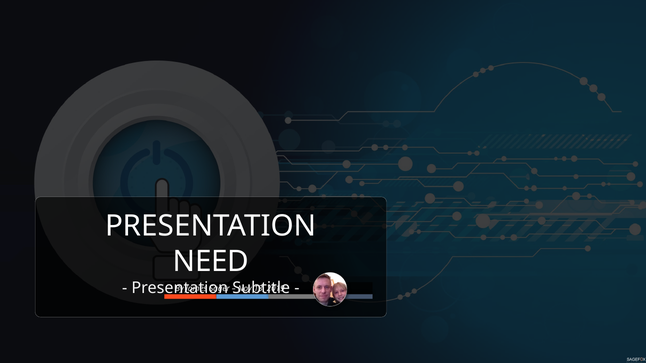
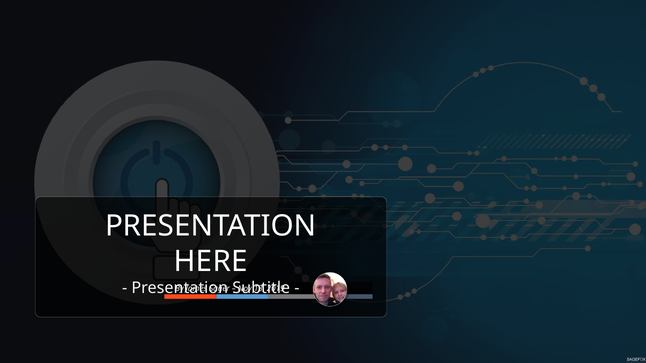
NEED: NEED -> HERE
